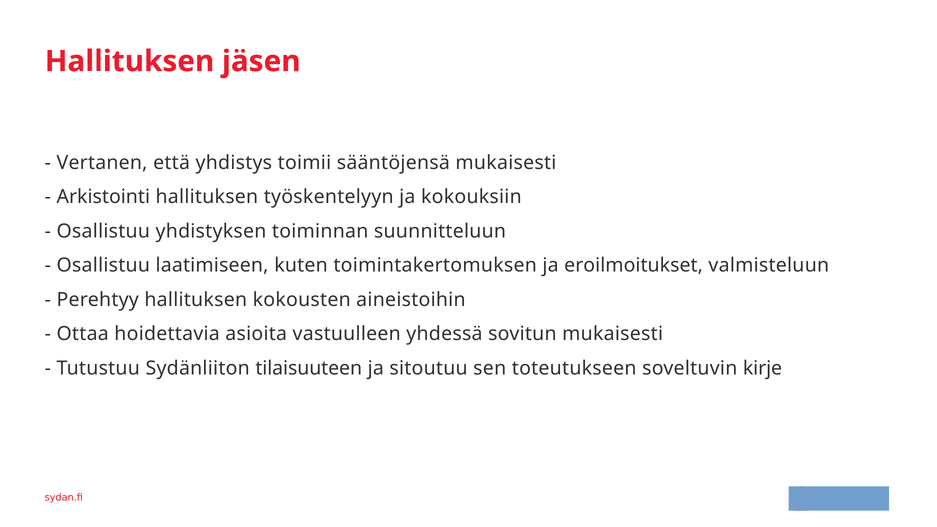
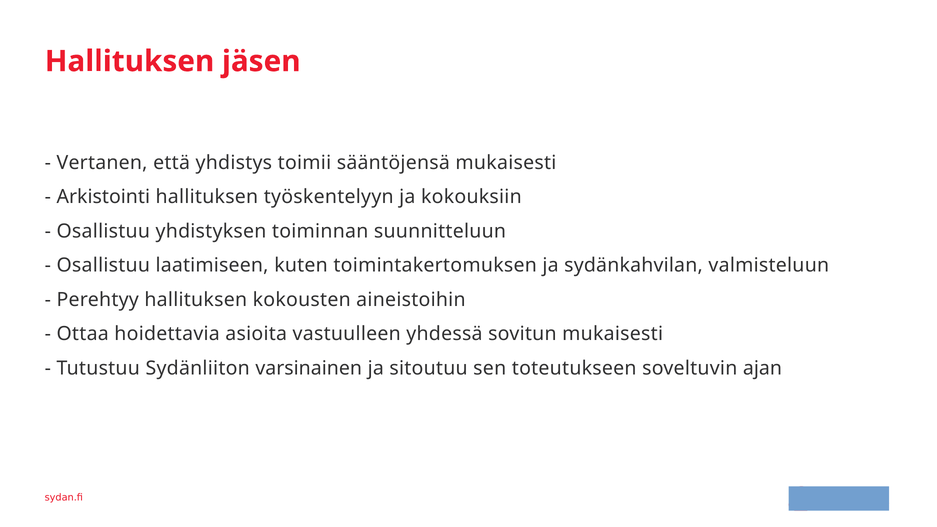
eroilmoitukset: eroilmoitukset -> sydänkahvilan
tilaisuuteen: tilaisuuteen -> varsinainen
kirje: kirje -> ajan
